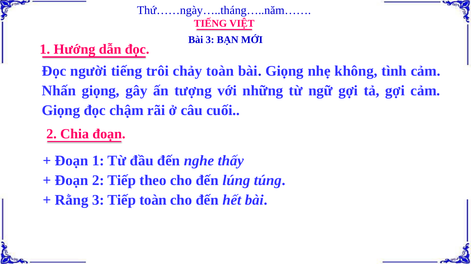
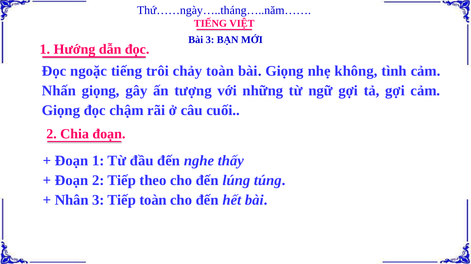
người: người -> ngoặc
Rằng: Rằng -> Nhân
